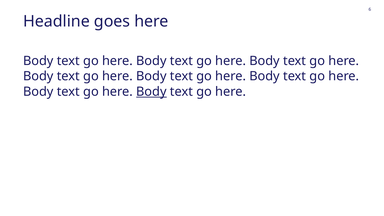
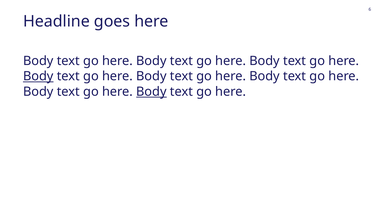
Body at (38, 76) underline: none -> present
